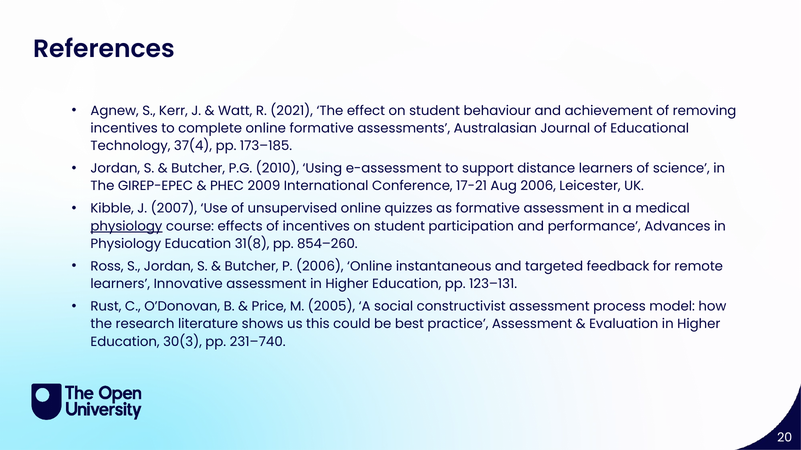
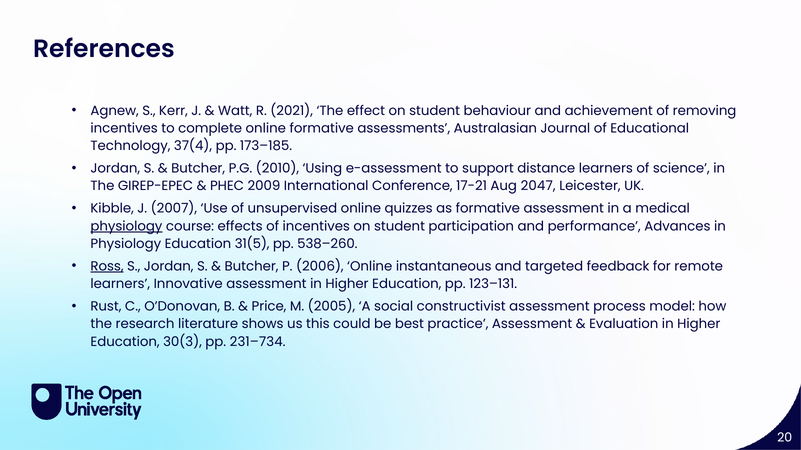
Aug 2006: 2006 -> 2047
31(8: 31(8 -> 31(5
854–260: 854–260 -> 538–260
Ross underline: none -> present
231–740: 231–740 -> 231–734
